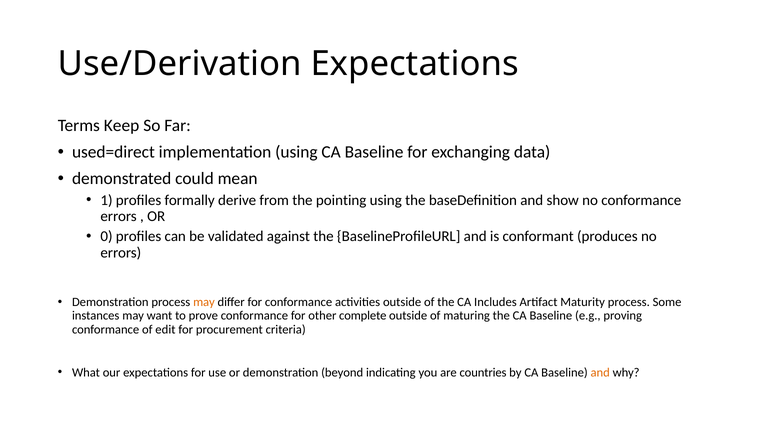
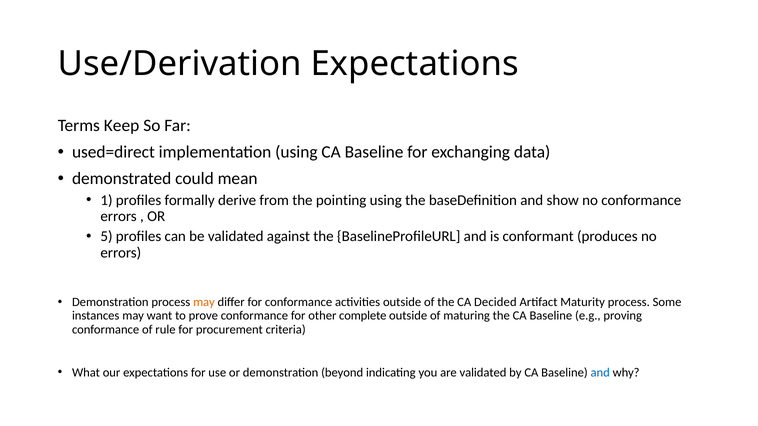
0: 0 -> 5
Includes: Includes -> Decided
edit: edit -> rule
are countries: countries -> validated
and at (600, 373) colour: orange -> blue
